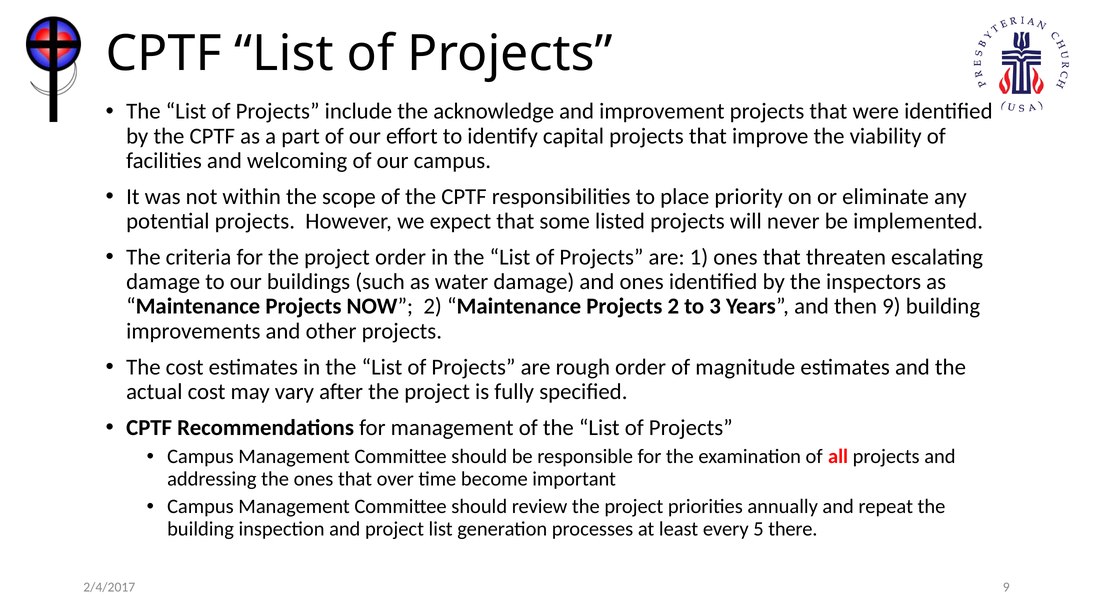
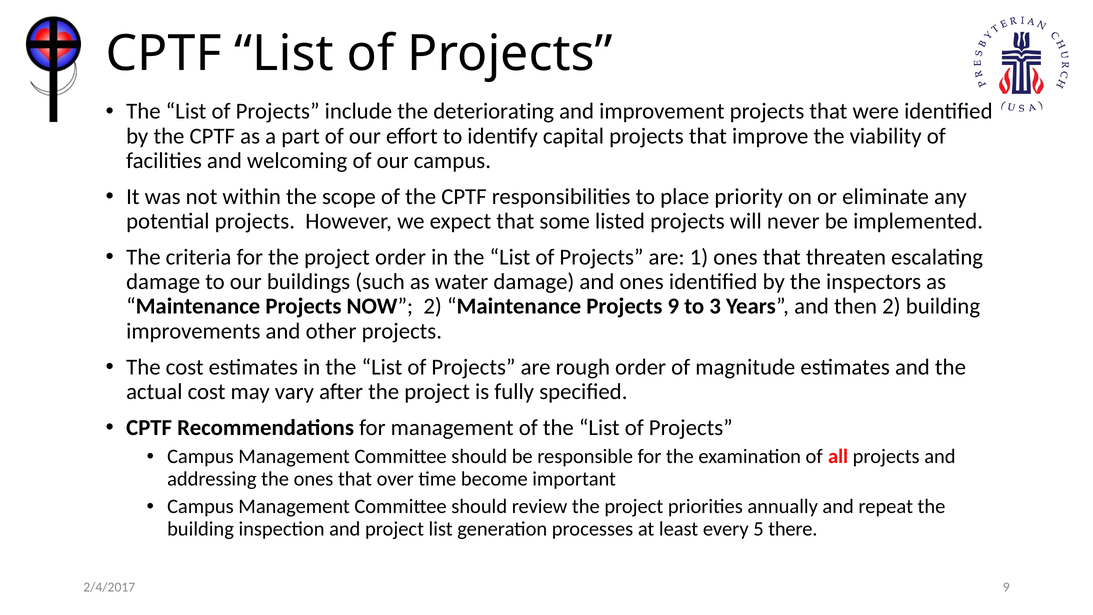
acknowledge: acknowledge -> deteriorating
Projects 2: 2 -> 9
then 9: 9 -> 2
